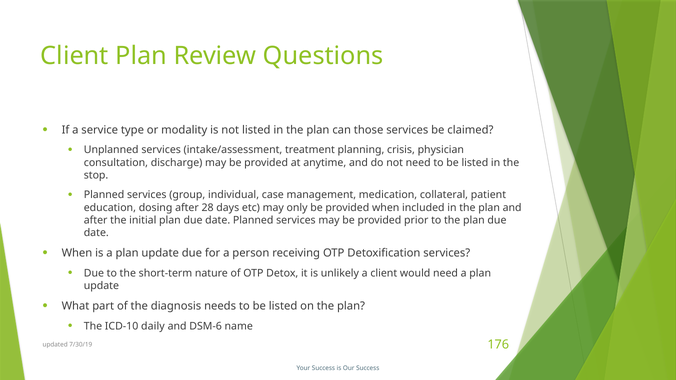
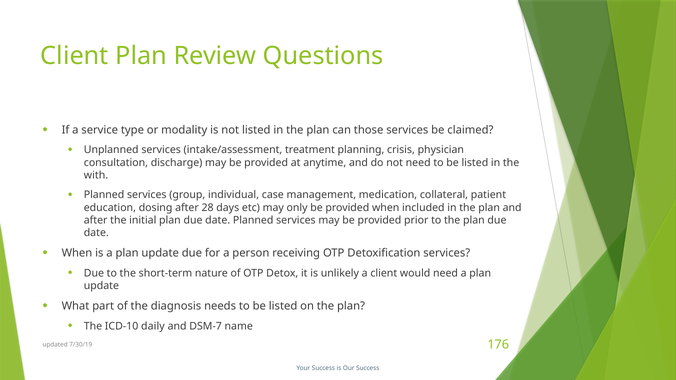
stop: stop -> with
DSM-6: DSM-6 -> DSM-7
